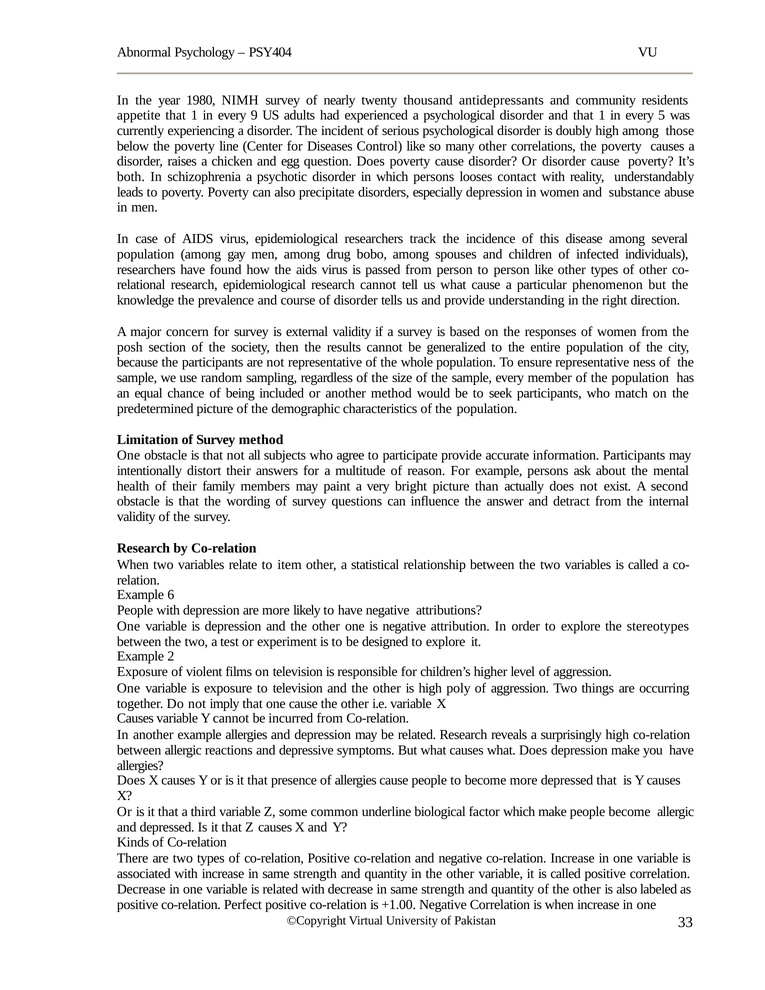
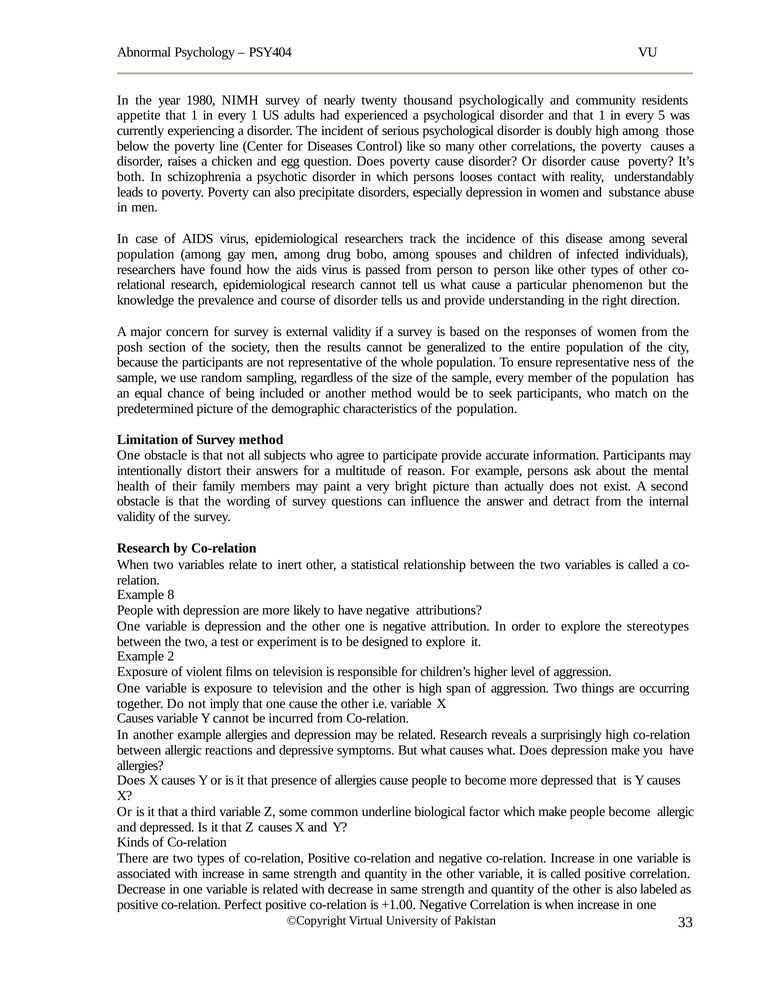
antidepressants: antidepressants -> psychologically
every 9: 9 -> 1
item: item -> inert
6: 6 -> 8
poly: poly -> span
